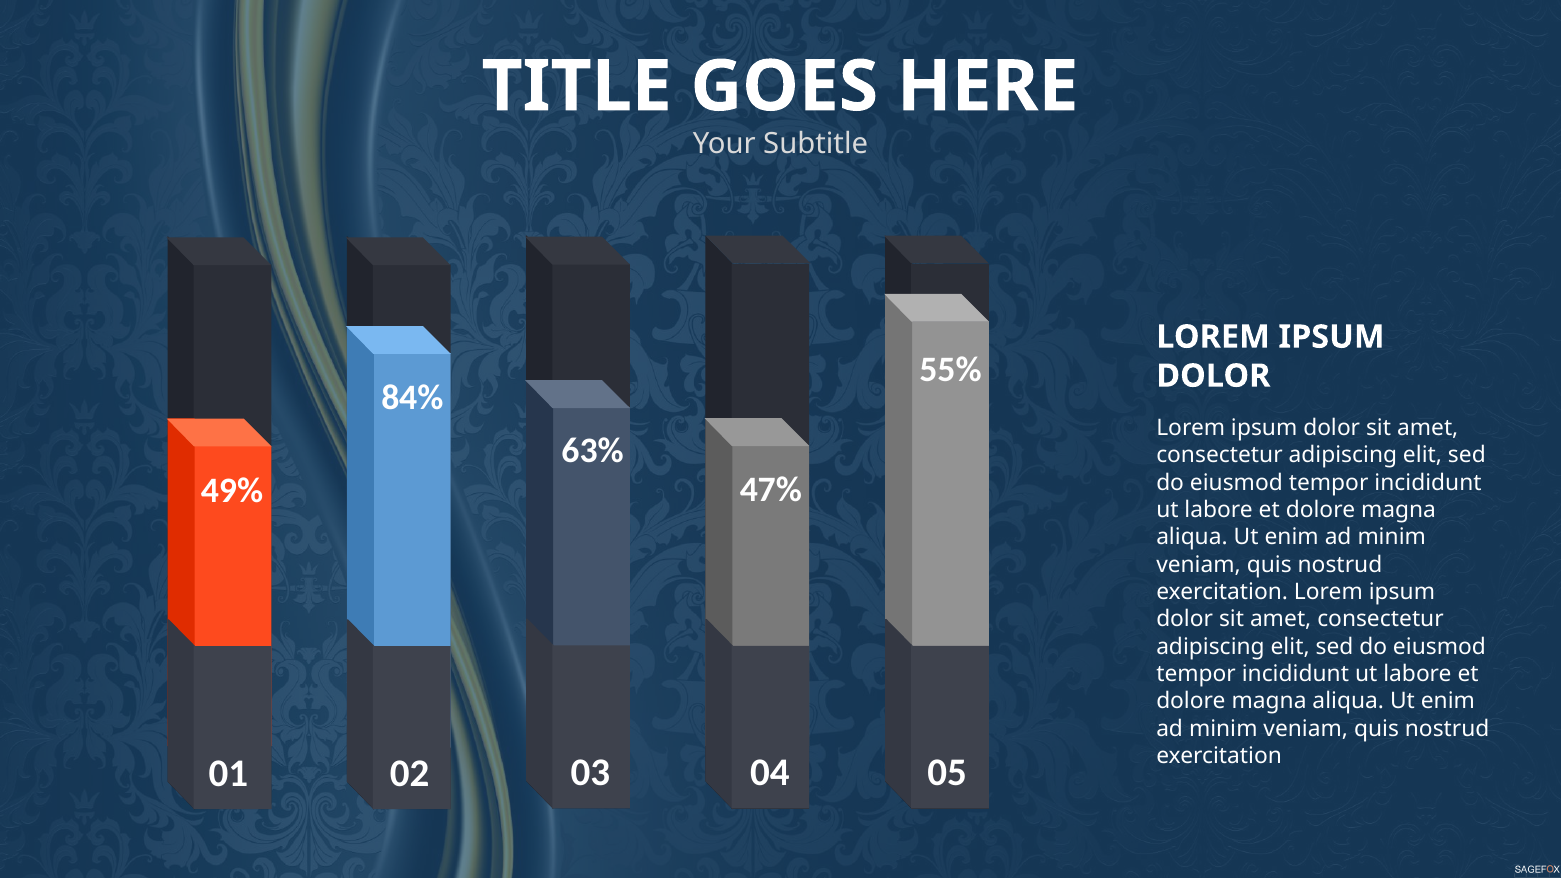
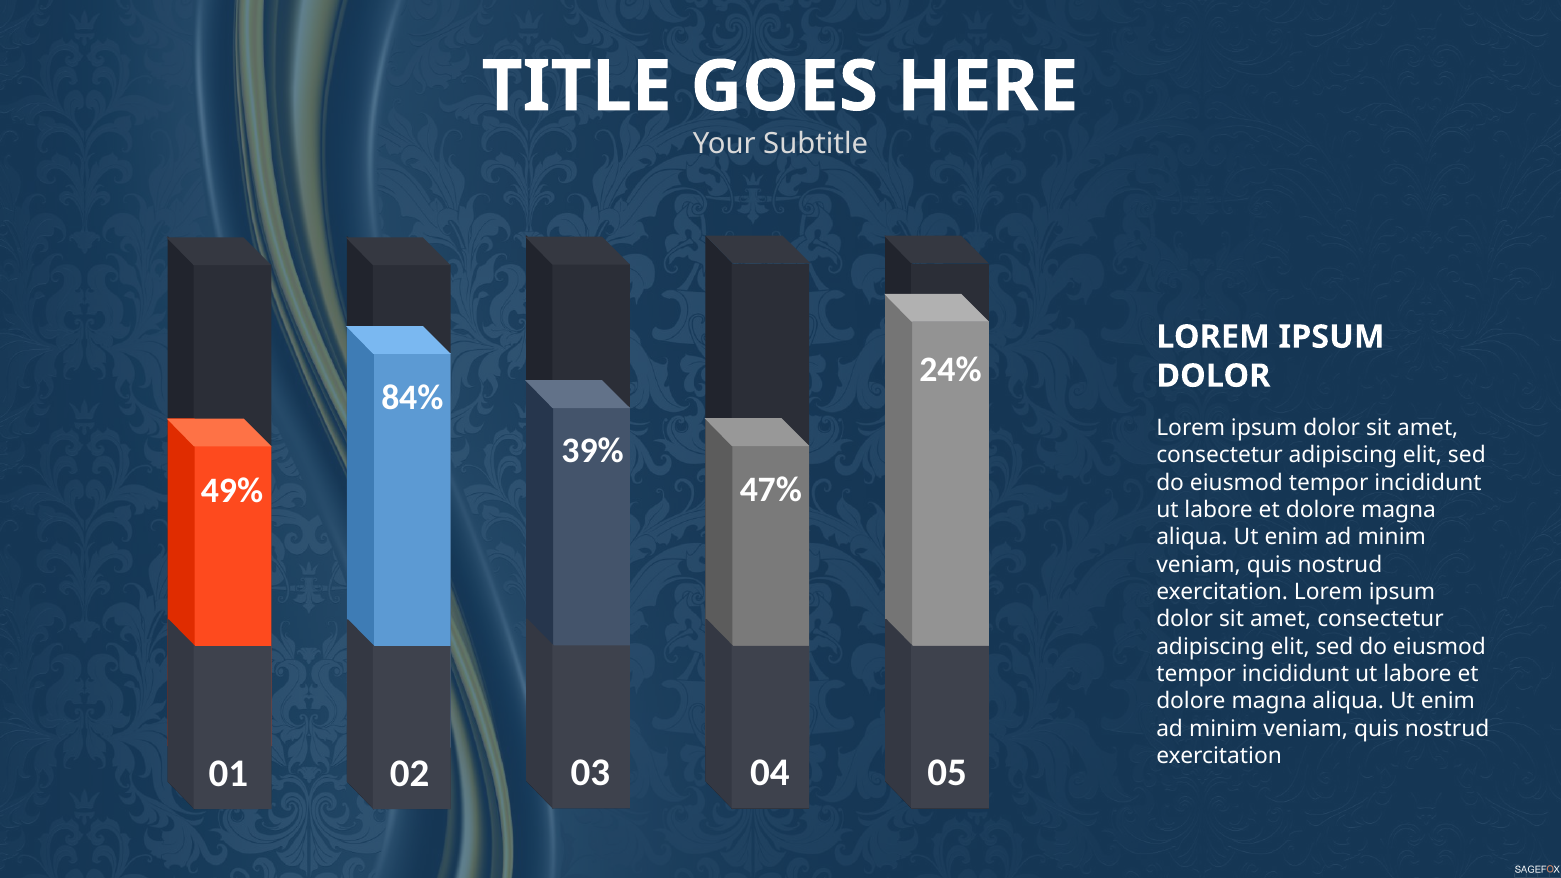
55%: 55% -> 24%
63%: 63% -> 39%
